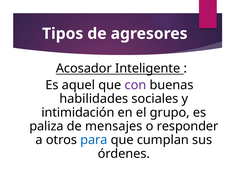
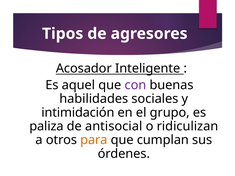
mensajes: mensajes -> antisocial
responder: responder -> ridiculizan
para colour: blue -> orange
